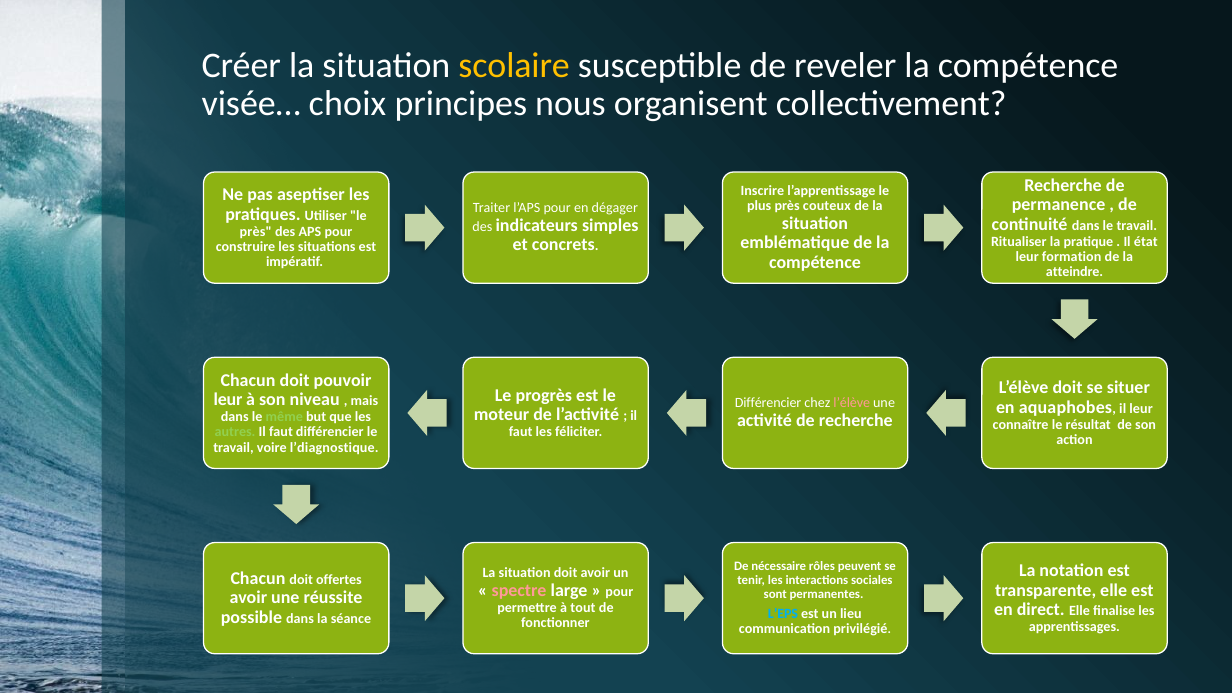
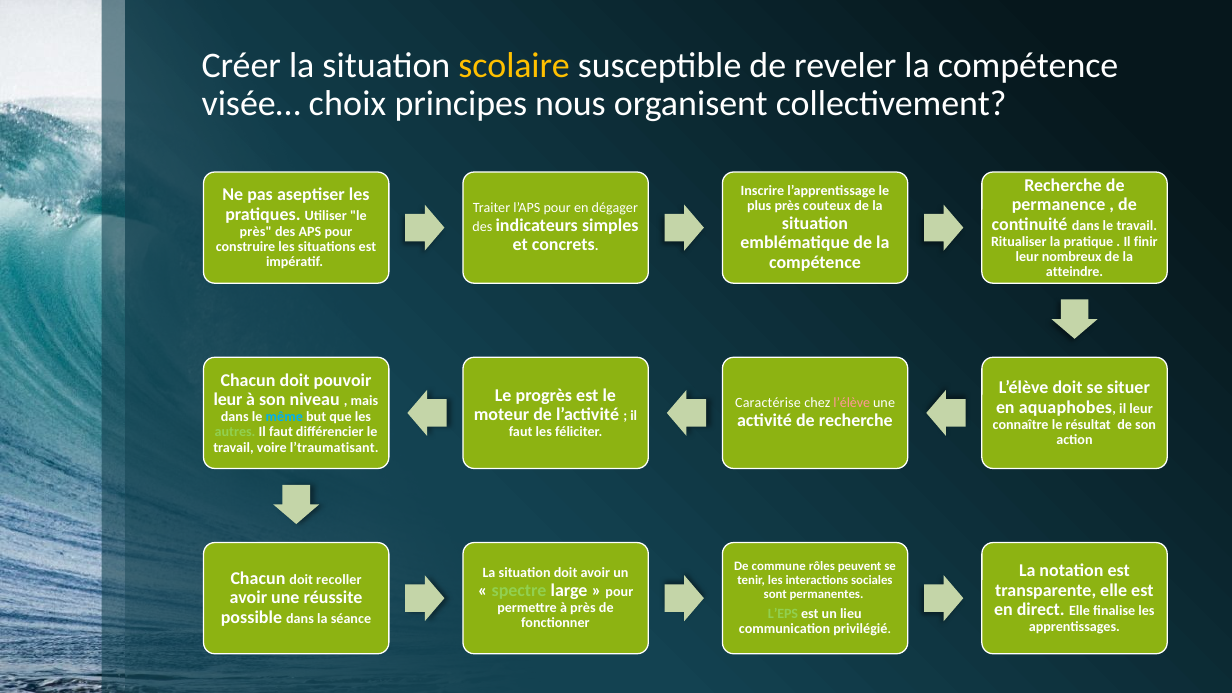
état: état -> finir
formation: formation -> nombreux
Différencier at (768, 403): Différencier -> Caractérise
même colour: light green -> light blue
l’diagnostique: l’diagnostique -> l’traumatisant
nécessaire: nécessaire -> commune
offertes: offertes -> recoller
spectre colour: pink -> light green
à tout: tout -> près
L’EPS colour: light blue -> light green
